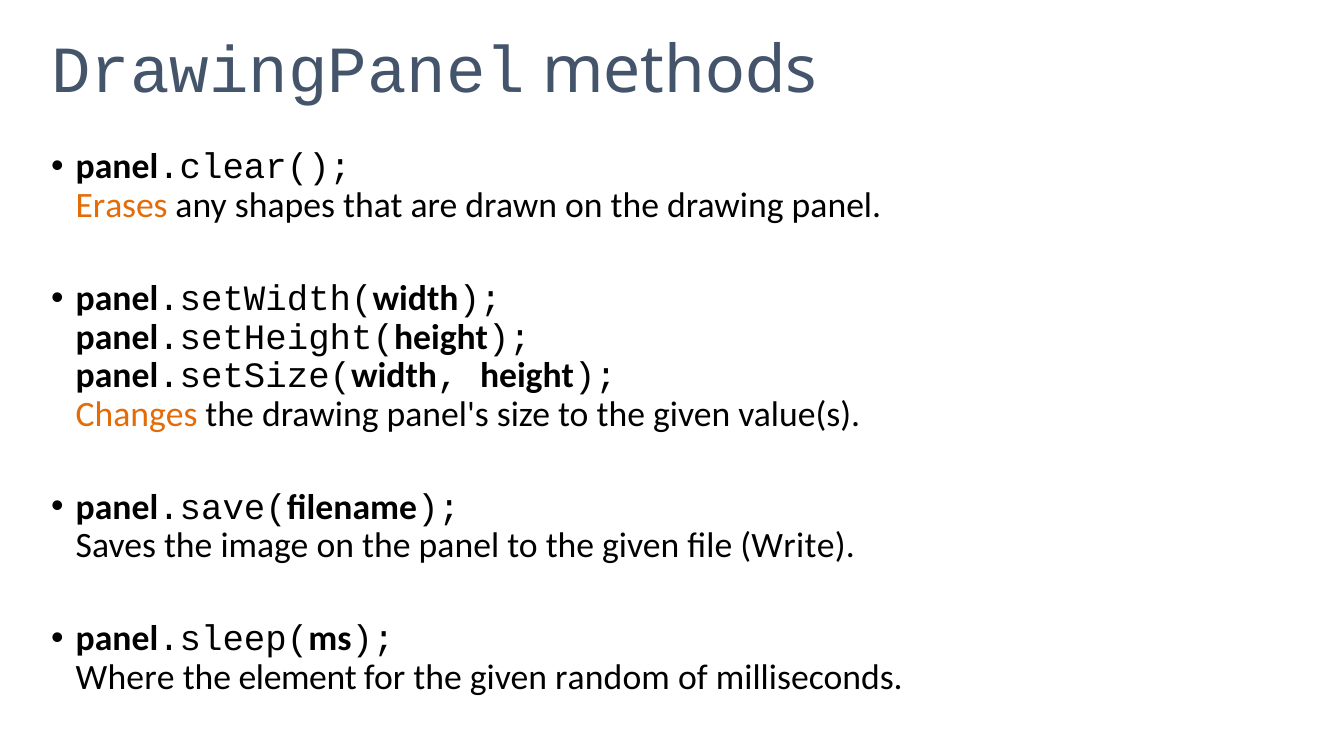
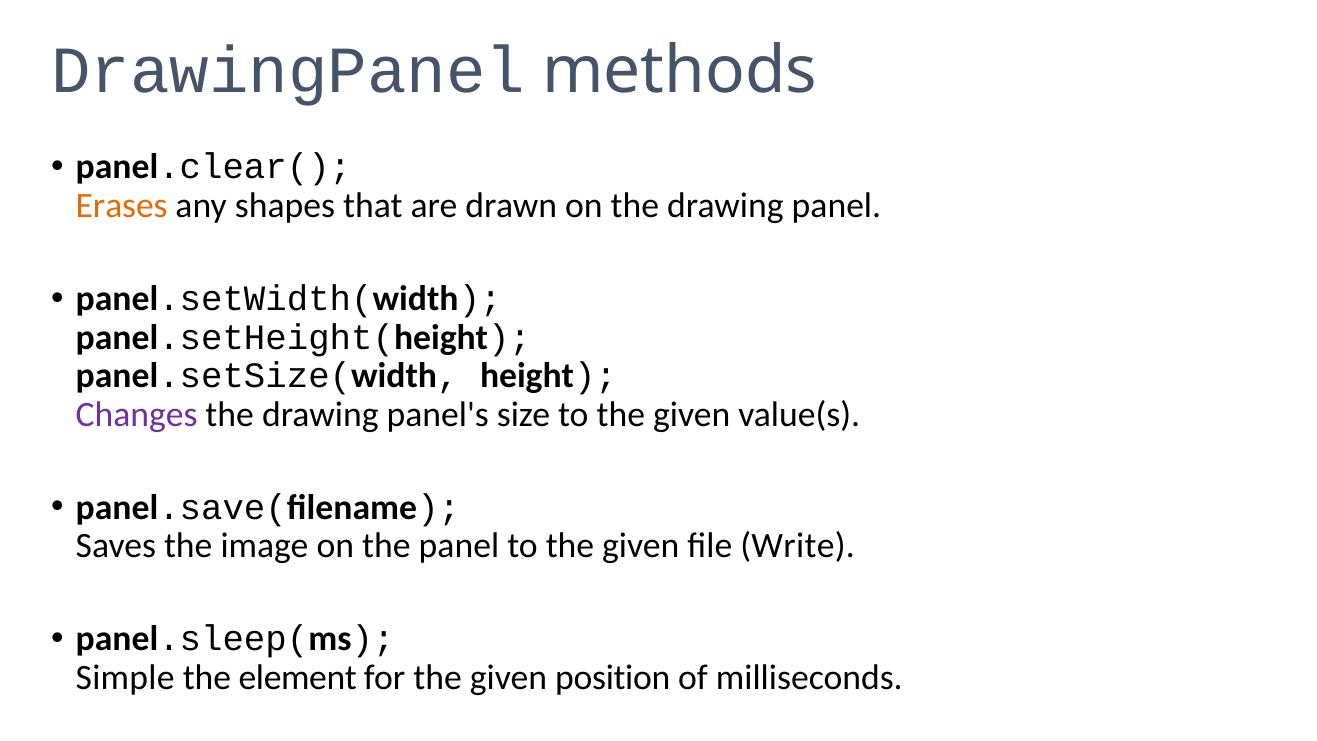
Changes colour: orange -> purple
Where: Where -> Simple
random: random -> position
